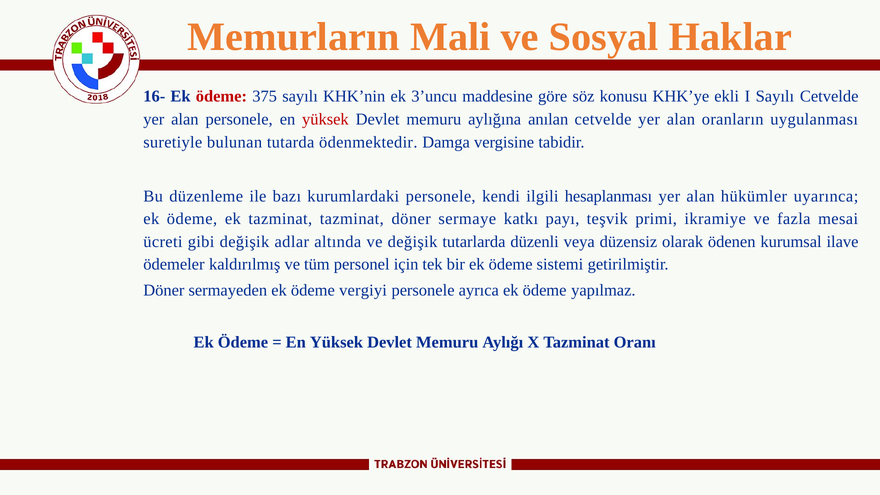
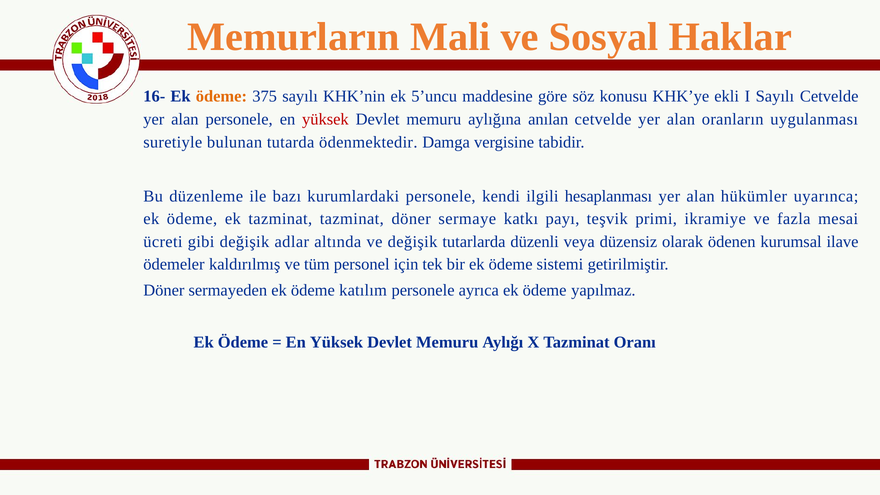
ödeme at (221, 96) colour: red -> orange
3’uncu: 3’uncu -> 5’uncu
vergiyi: vergiyi -> katılım
